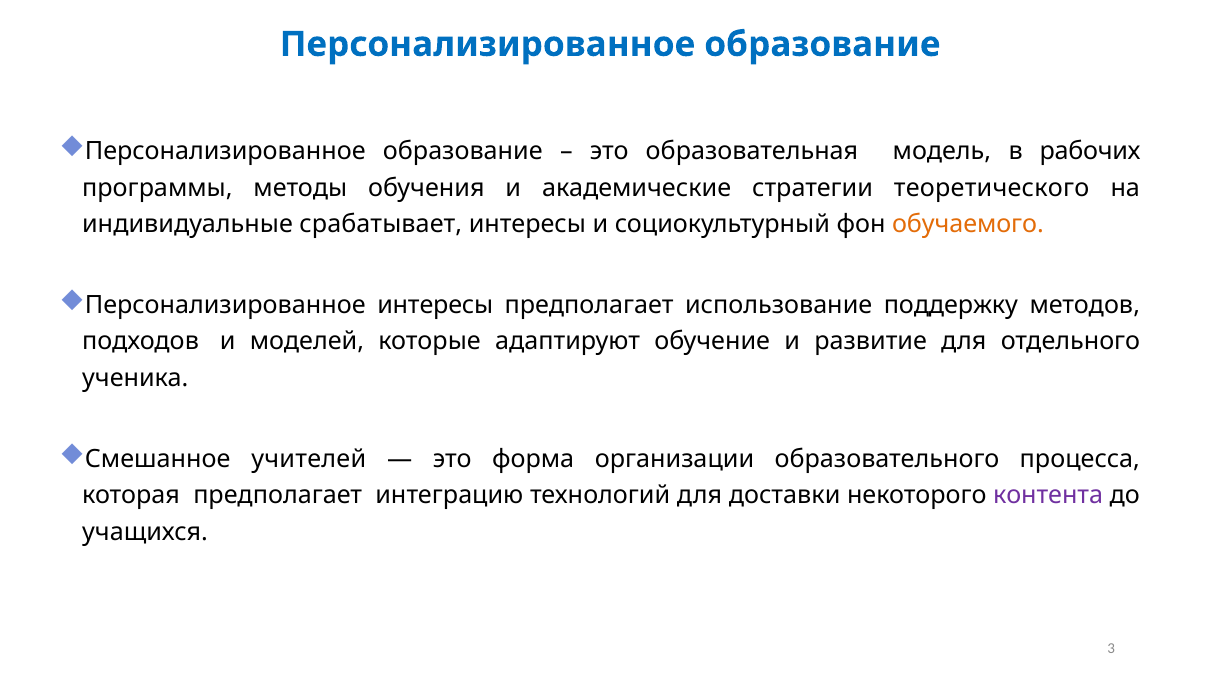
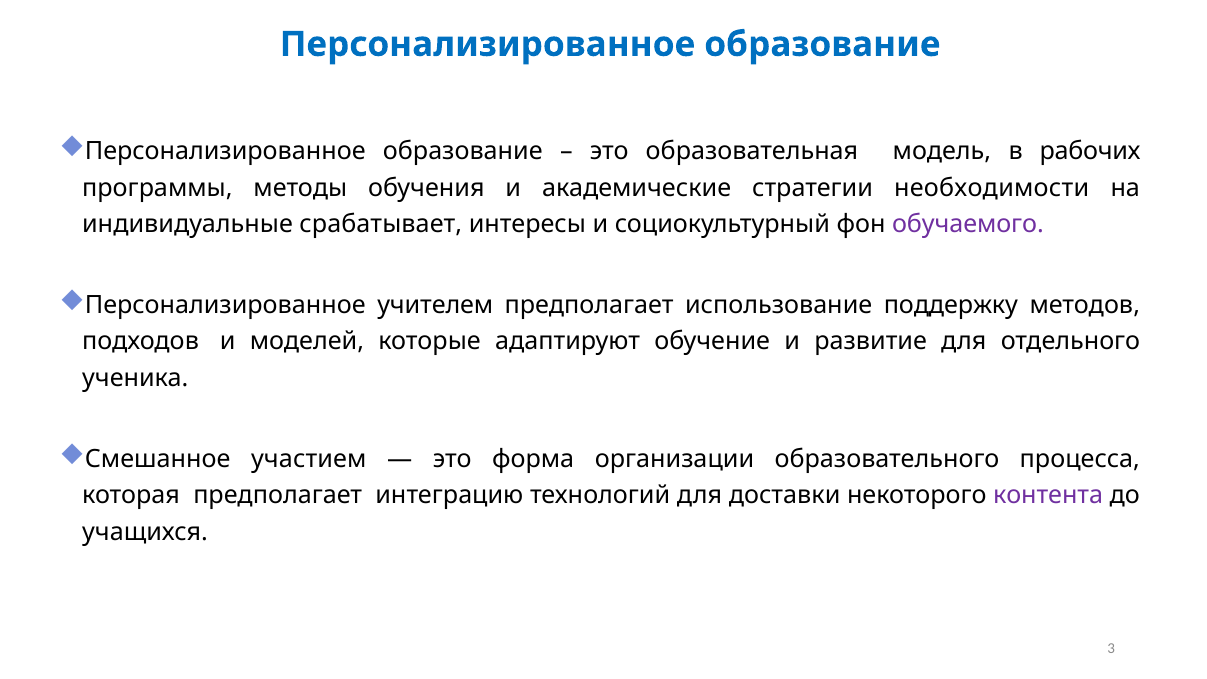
теоретического: теоретического -> необходимости
обучаемого colour: orange -> purple
Персонализированное интересы: интересы -> учителем
учителей: учителей -> участием
